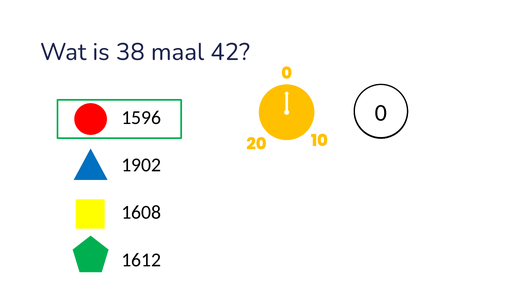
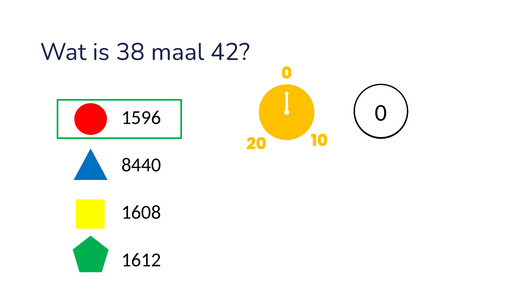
1902: 1902 -> 8440
